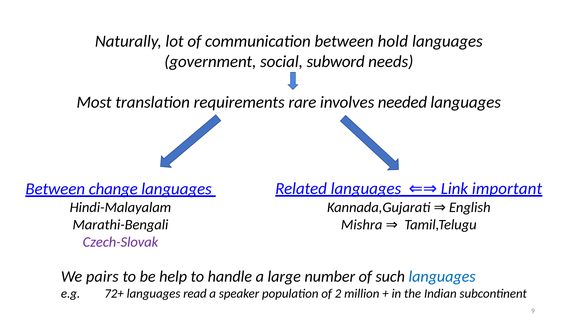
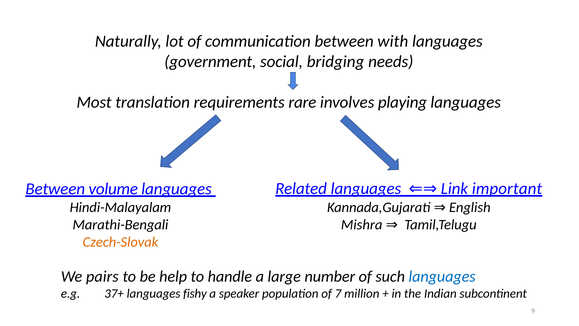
hold: hold -> with
subword: subword -> bridging
needed: needed -> playing
change: change -> volume
Czech-Slovak colour: purple -> orange
72+: 72+ -> 37+
read: read -> fishy
2: 2 -> 7
